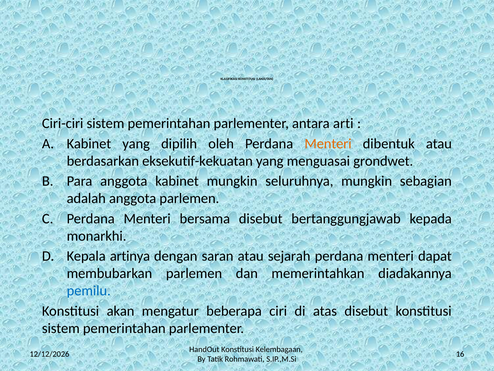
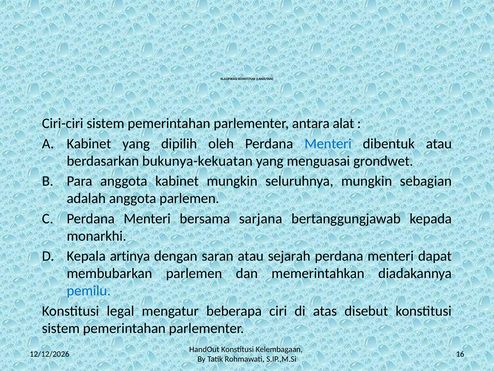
arti: arti -> alat
Menteri at (328, 143) colour: orange -> blue
eksekutif-kekuatan: eksekutif-kekuatan -> bukunya-kekuatan
bersama disebut: disebut -> sarjana
akan: akan -> legal
